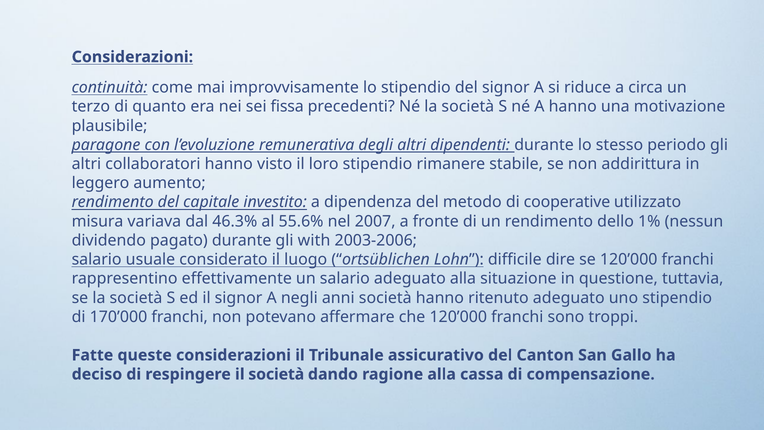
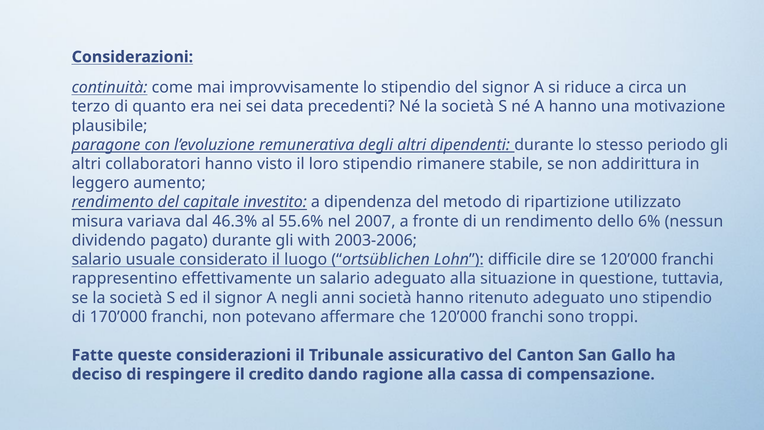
fissa: fissa -> data
cooperative: cooperative -> ripartizione
1%: 1% -> 6%
il società: società -> credito
